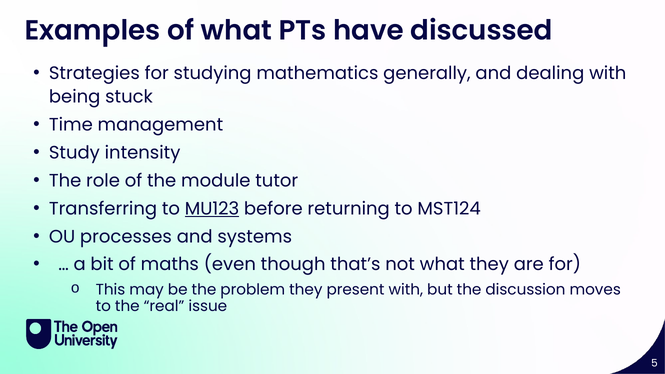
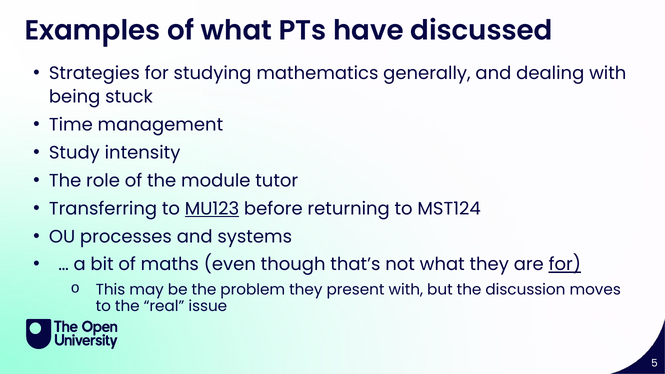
for at (565, 265) underline: none -> present
